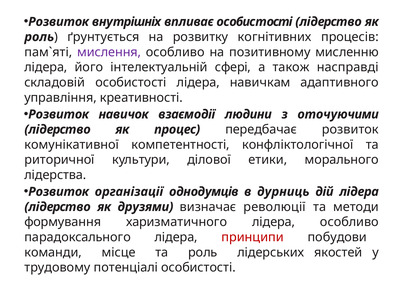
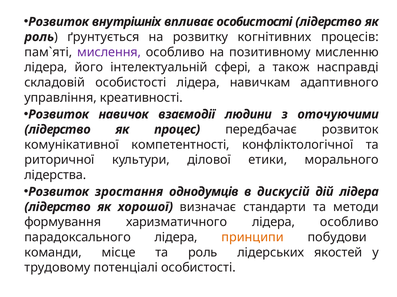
організації: організації -> зростання
дурниць: дурниць -> дискусій
друзями: друзями -> хорошої
революції: революції -> стандарти
принципи colour: red -> orange
